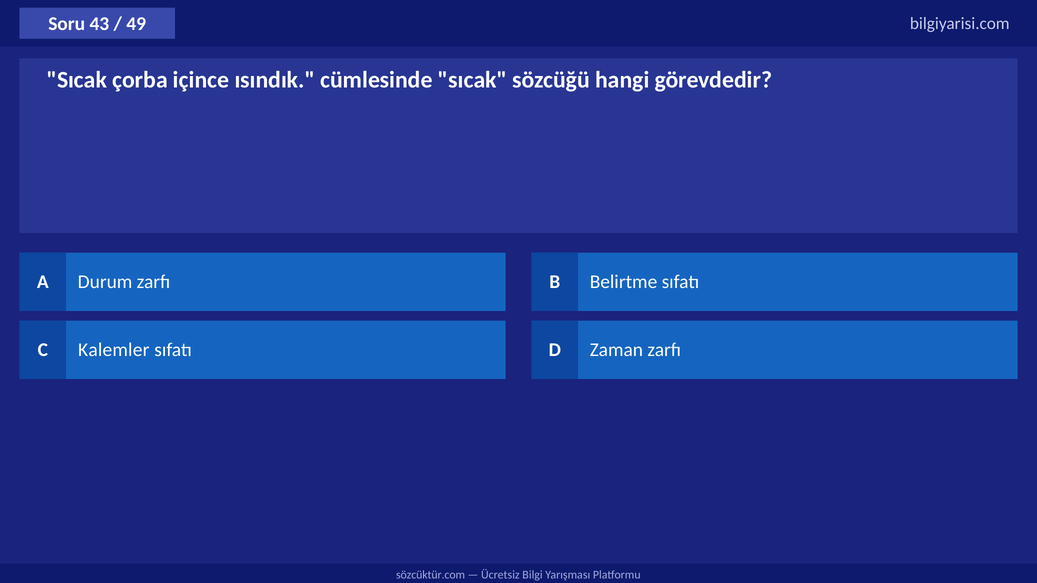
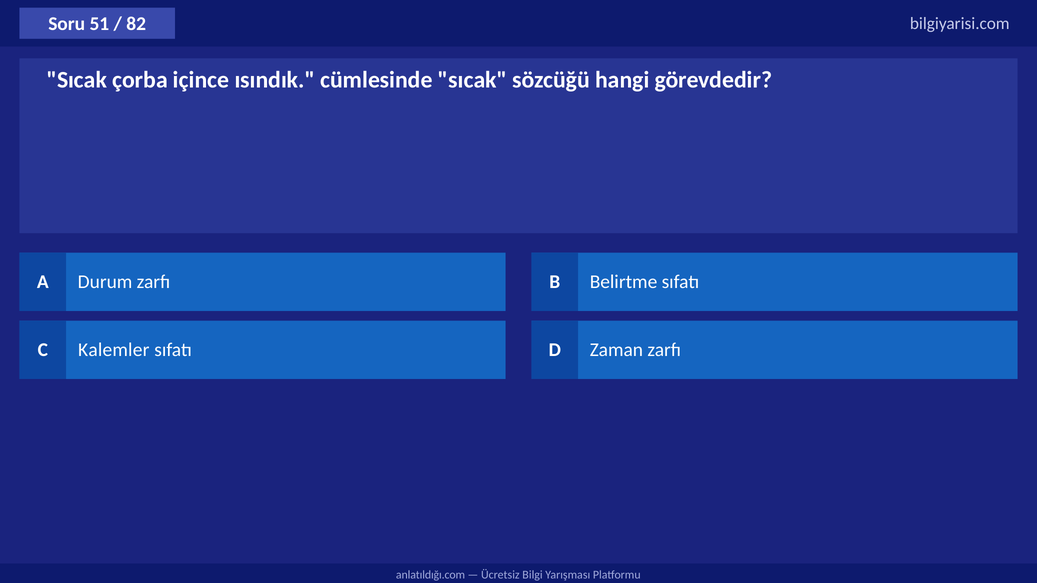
43: 43 -> 51
49: 49 -> 82
sözcüktür.com: sözcüktür.com -> anlatıldığı.com
